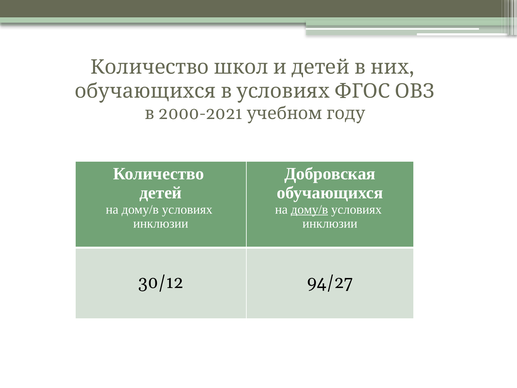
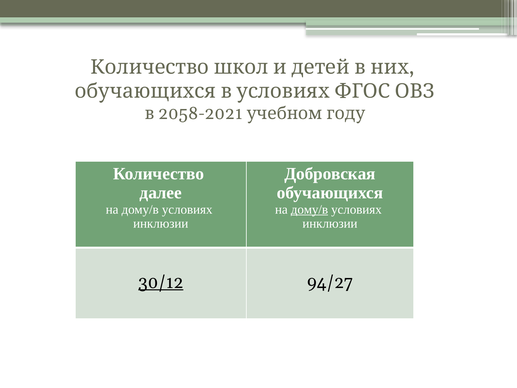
2000-2021: 2000-2021 -> 2058-2021
детей: детей -> далее
30/12 underline: none -> present
